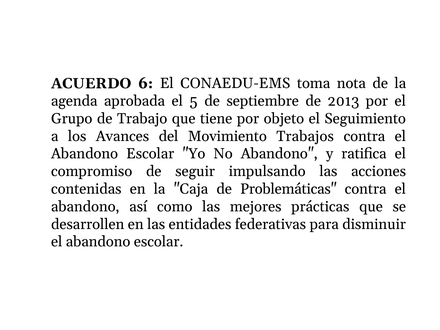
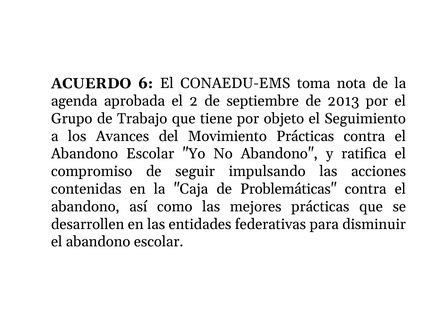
5: 5 -> 2
Movimiento Trabajos: Trabajos -> Prácticas
